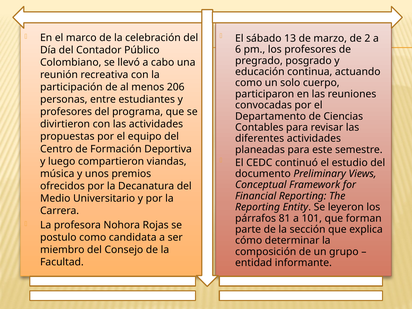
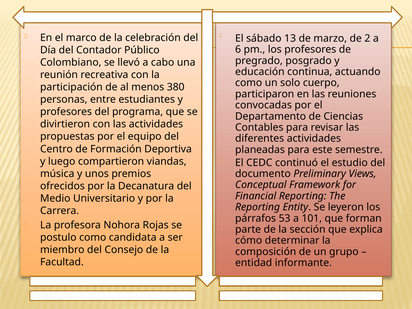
206: 206 -> 380
81: 81 -> 53
